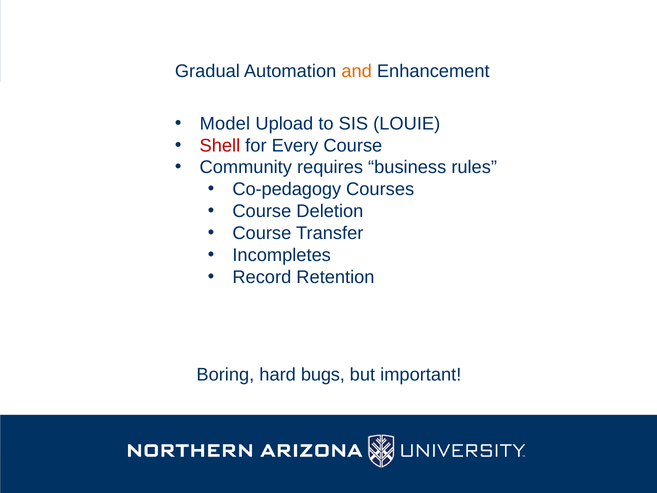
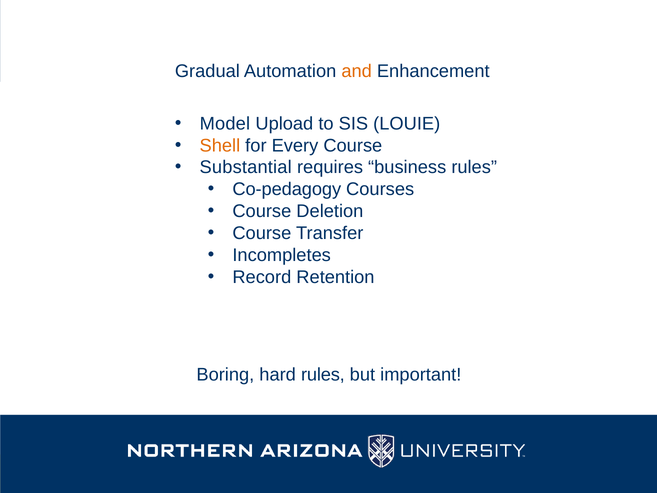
Shell colour: red -> orange
Community: Community -> Substantial
hard bugs: bugs -> rules
